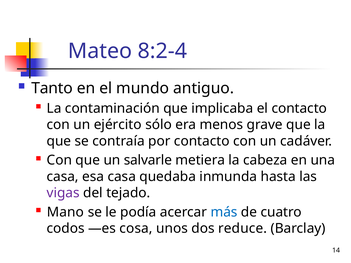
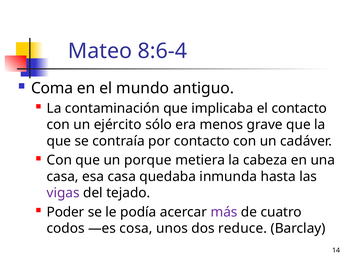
8:2-4: 8:2-4 -> 8:6-4
Tanto: Tanto -> Coma
salvarle: salvarle -> porque
Mano: Mano -> Poder
más colour: blue -> purple
